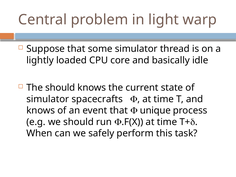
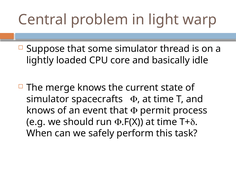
The should: should -> merge
unique: unique -> permit
